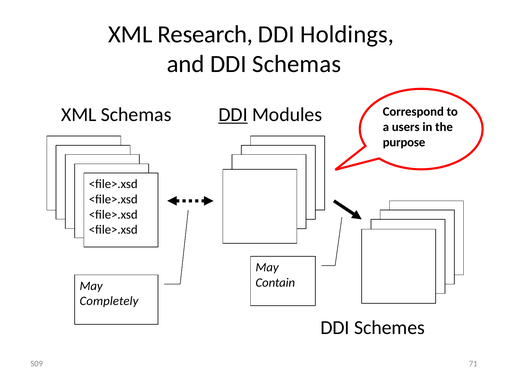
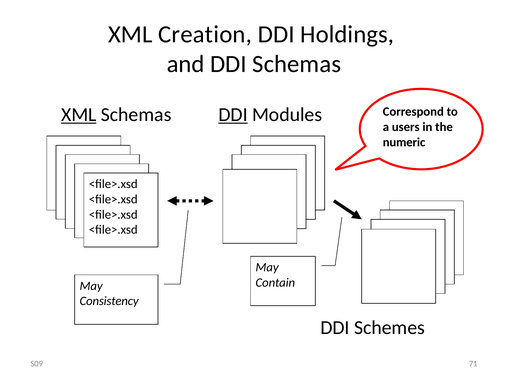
Research: Research -> Creation
XML at (79, 115) underline: none -> present
purpose: purpose -> numeric
Completely: Completely -> Consistency
